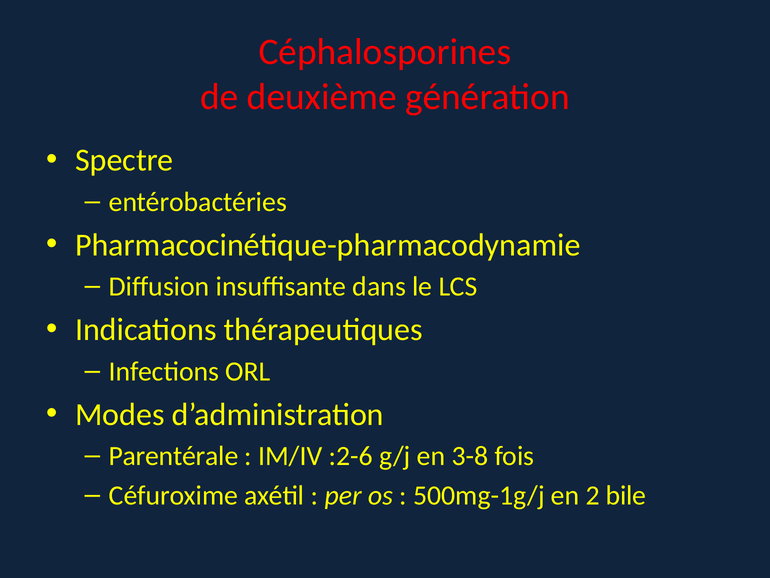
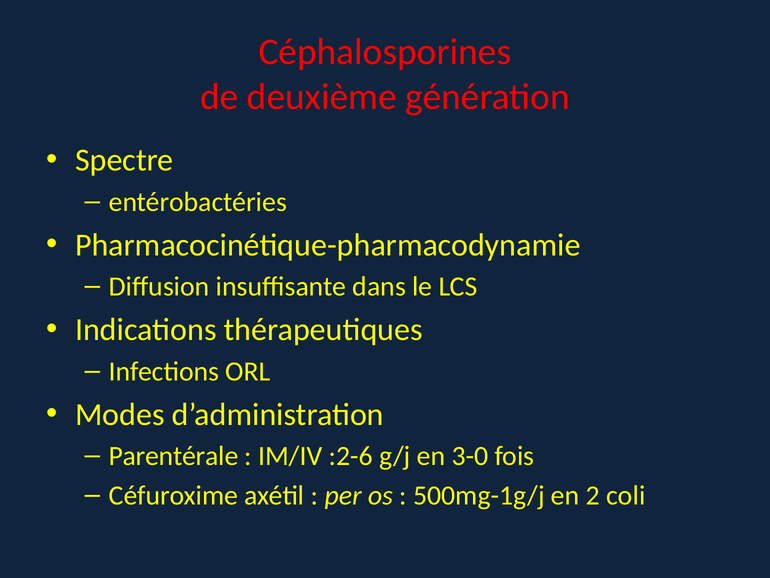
3-8: 3-8 -> 3-0
bile: bile -> coli
